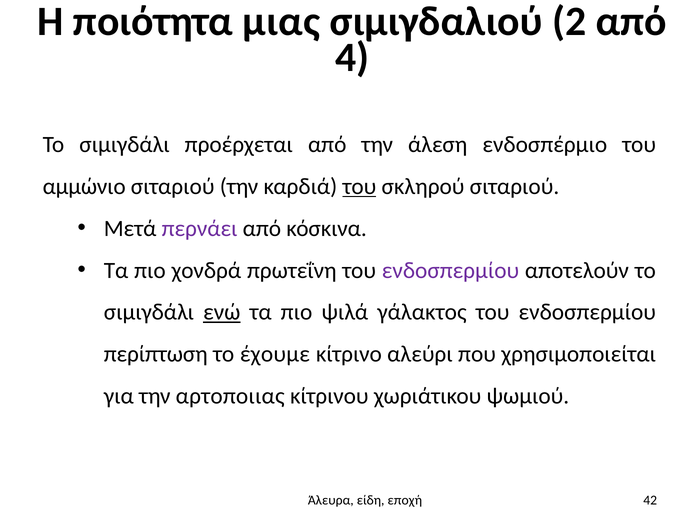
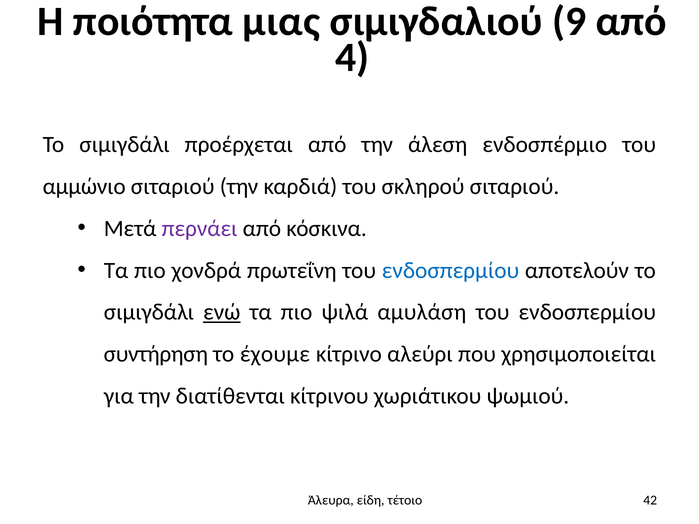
2: 2 -> 9
του at (359, 187) underline: present -> none
ενδοσπερμίου at (451, 270) colour: purple -> blue
γάλακτος: γάλακτος -> αμυλάση
περίπτωση: περίπτωση -> συντήρηση
αρτοποιιας: αρτοποιιας -> διατίθενται
εποχή: εποχή -> τέτοιο
